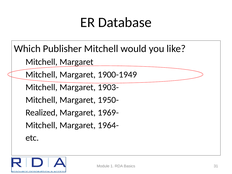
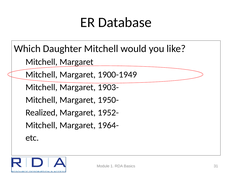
Publisher: Publisher -> Daughter
1969-: 1969- -> 1952-
